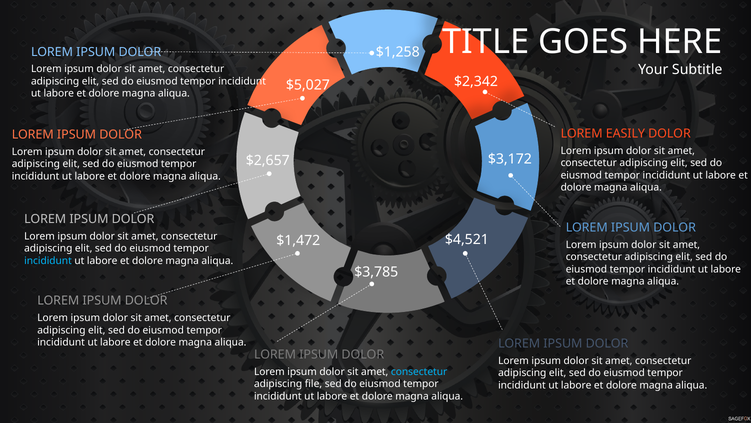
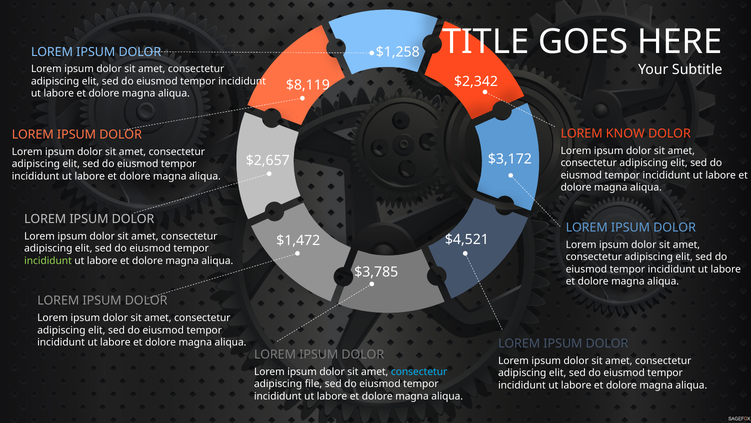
$5,027: $5,027 -> $8,119
EASILY: EASILY -> KNOW
incididunt at (48, 260) colour: light blue -> light green
